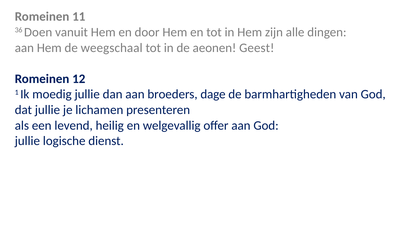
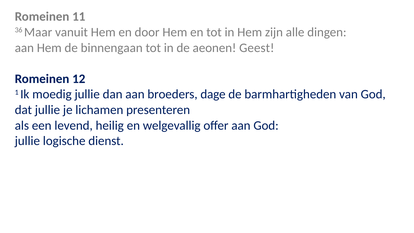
Doen: Doen -> Maar
weegschaal: weegschaal -> binnengaan
